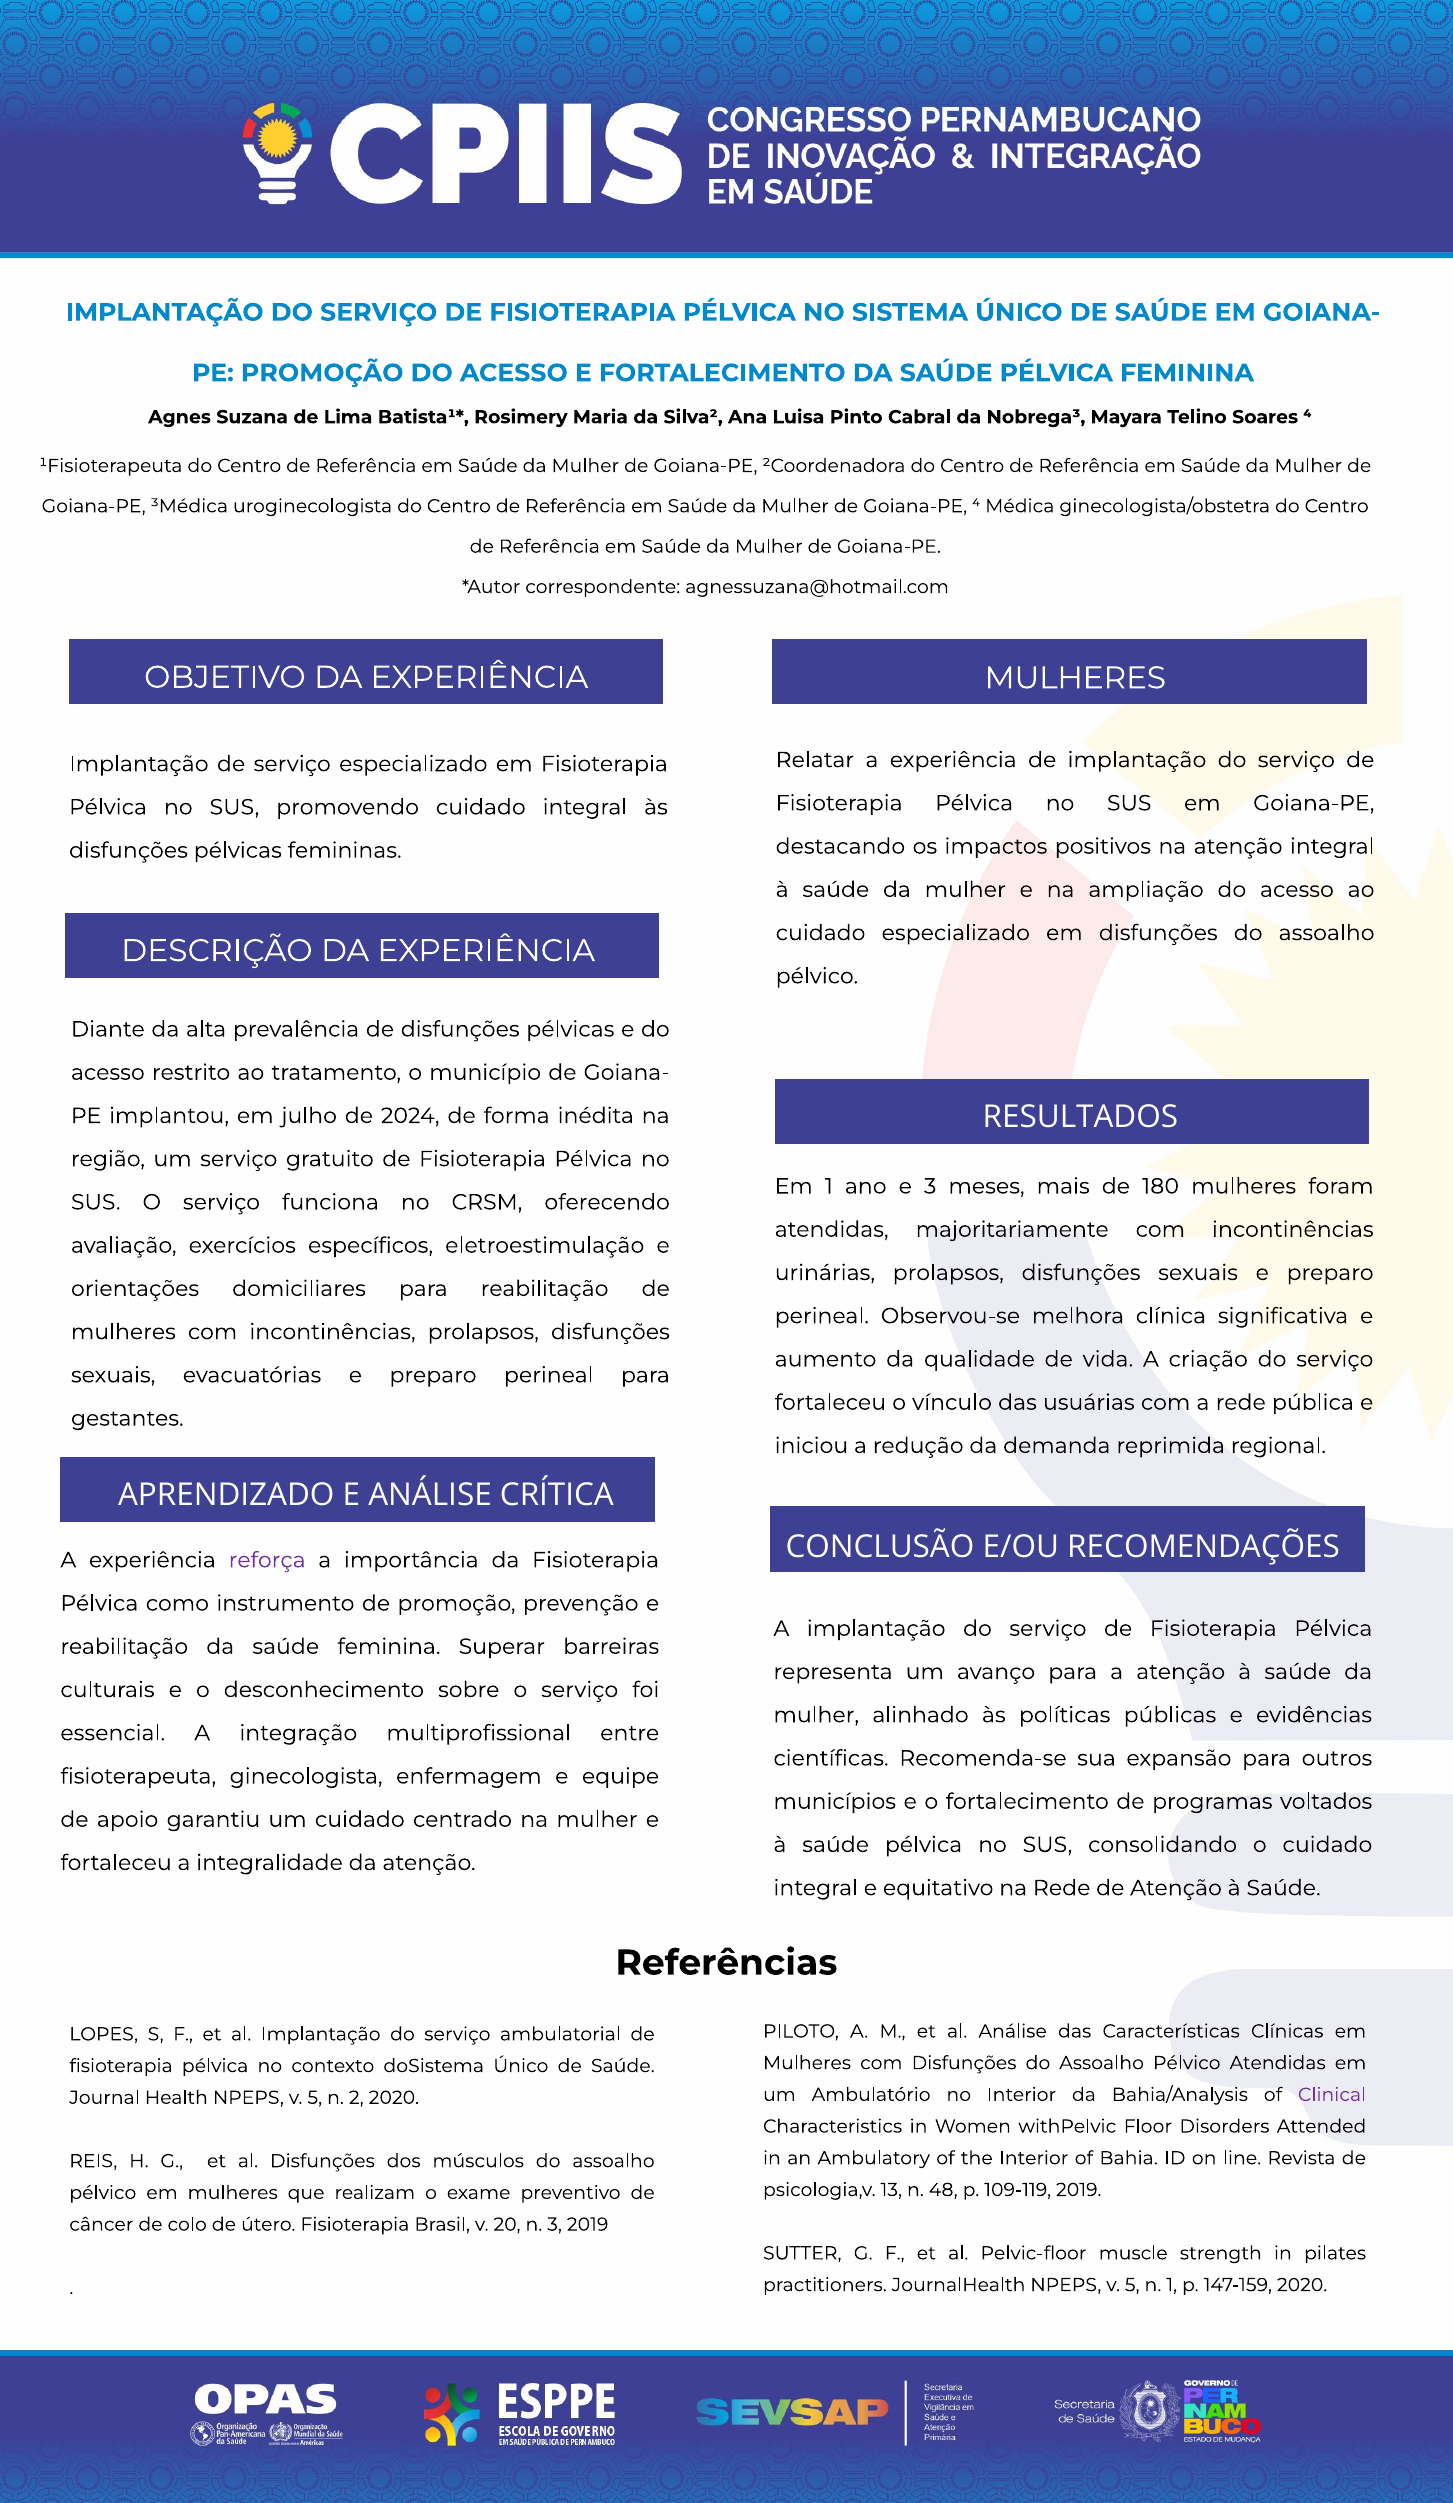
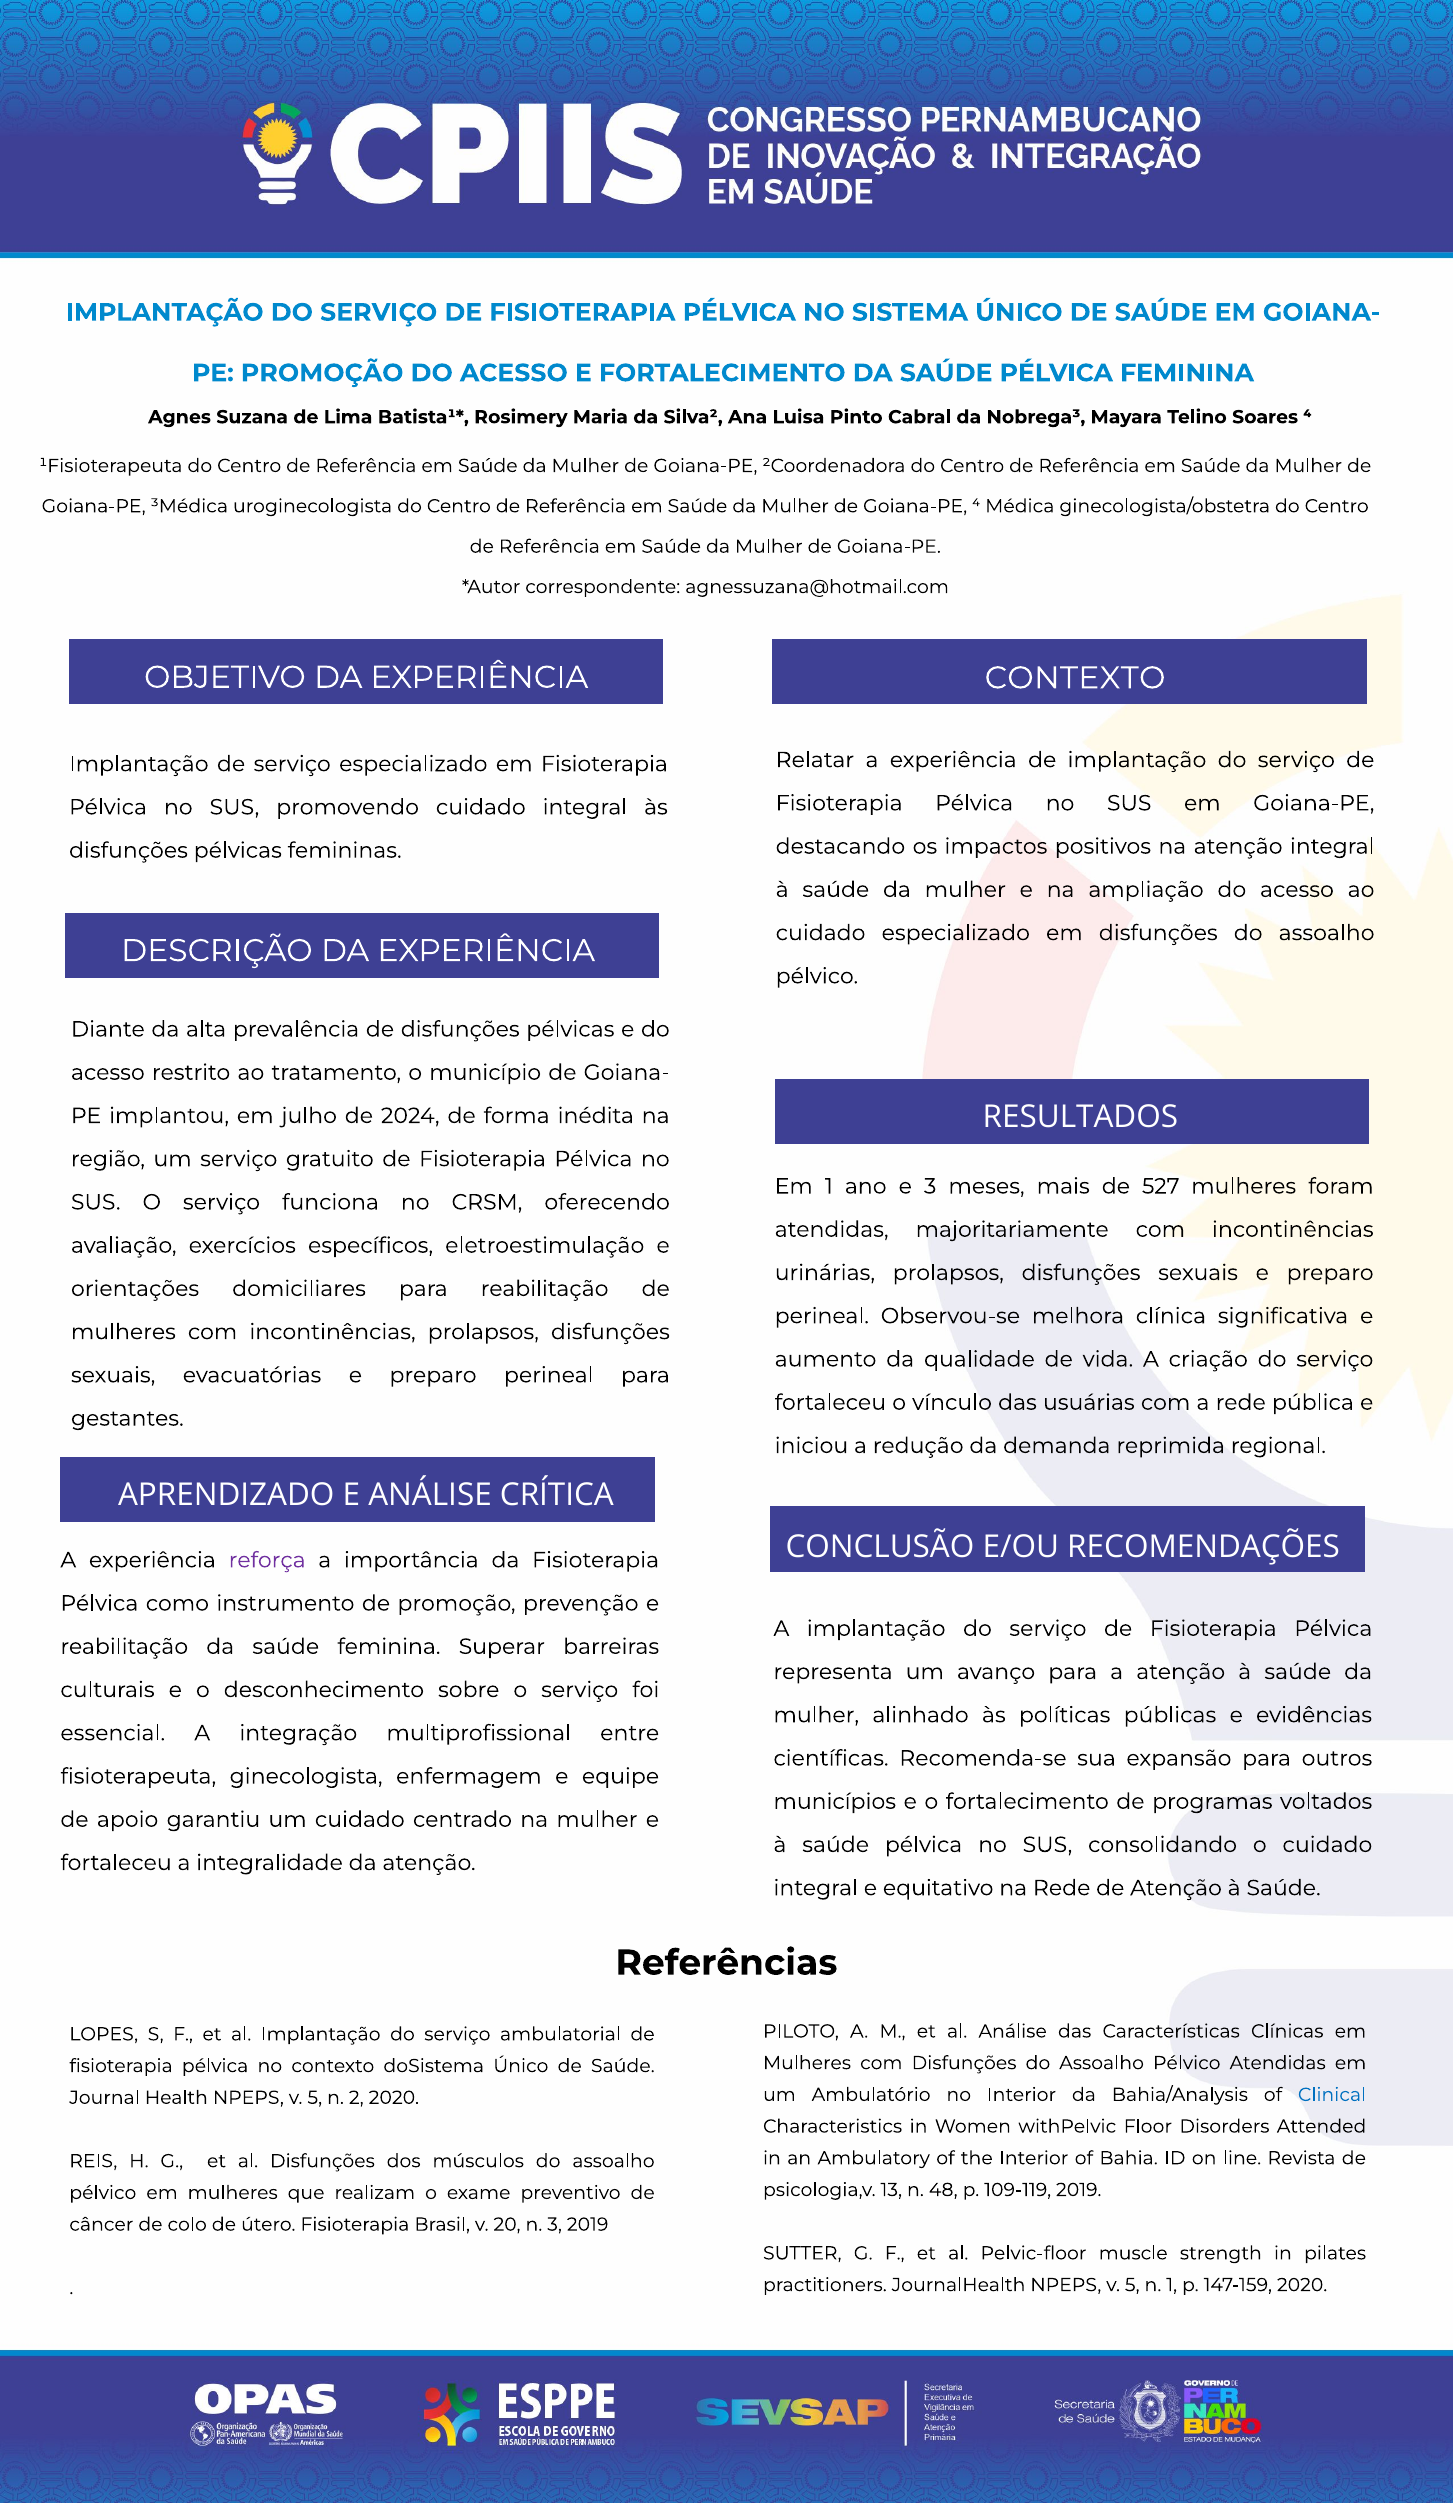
MULHERES at (1075, 678): MULHERES -> CONTEXTO
180: 180 -> 527
Clinical colour: purple -> blue
